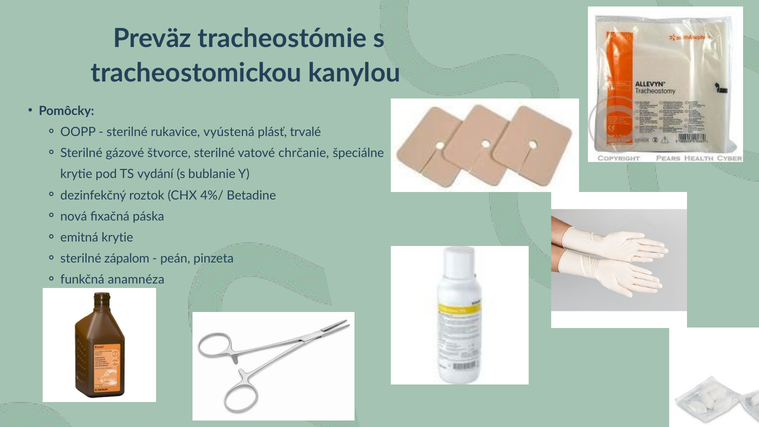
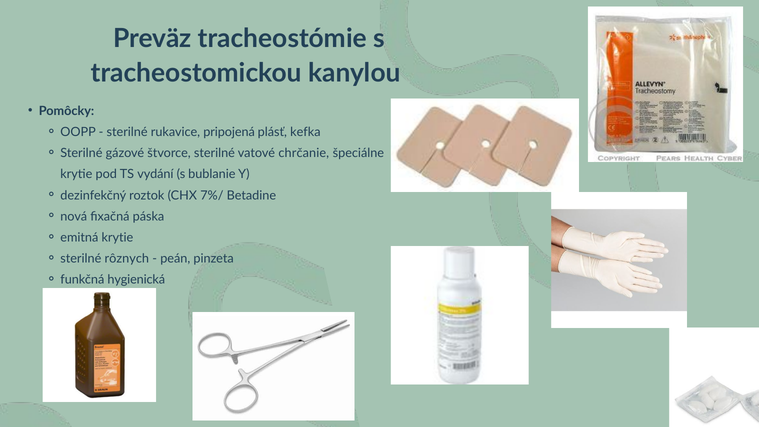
vyústená: vyústená -> pripojená
trvalé: trvalé -> kefka
4%/: 4%/ -> 7%/
zápalom: zápalom -> rôznych
anamnéza: anamnéza -> hygienická
